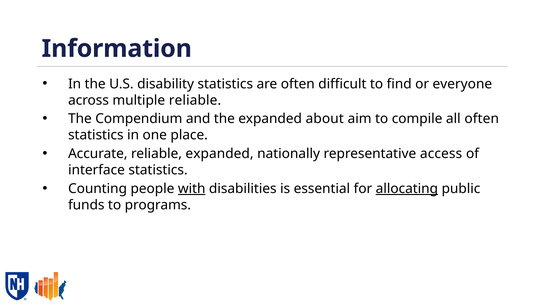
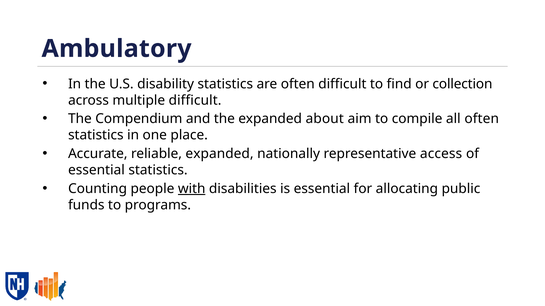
Information: Information -> Ambulatory
everyone: everyone -> collection
multiple reliable: reliable -> difficult
interface at (96, 170): interface -> essential
allocating underline: present -> none
